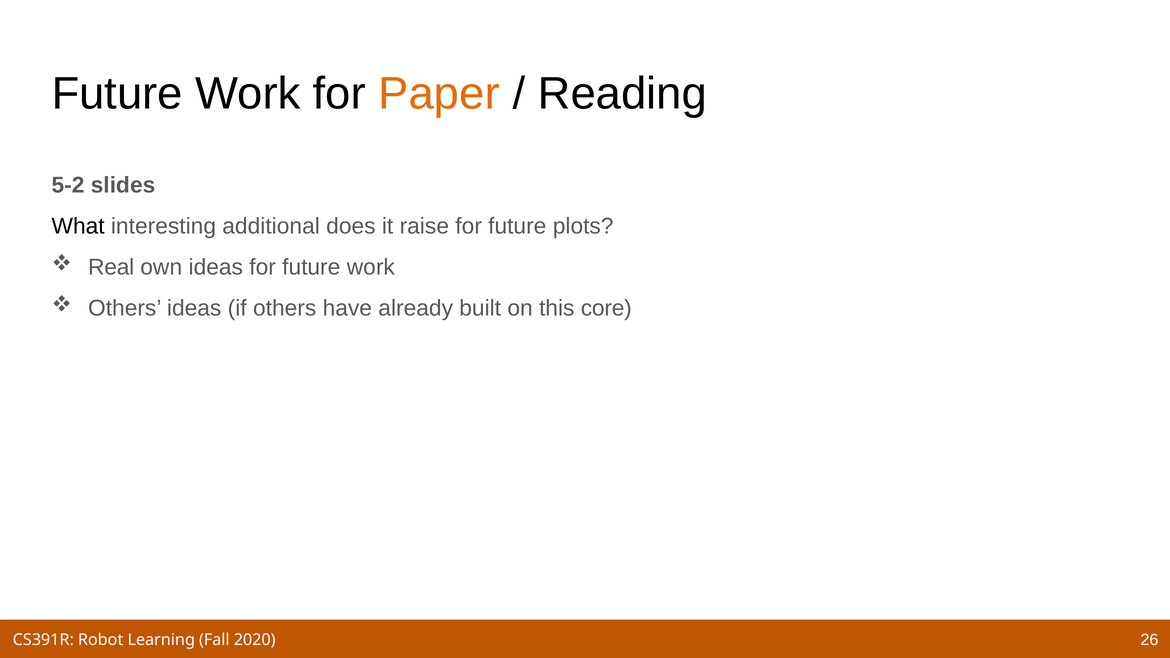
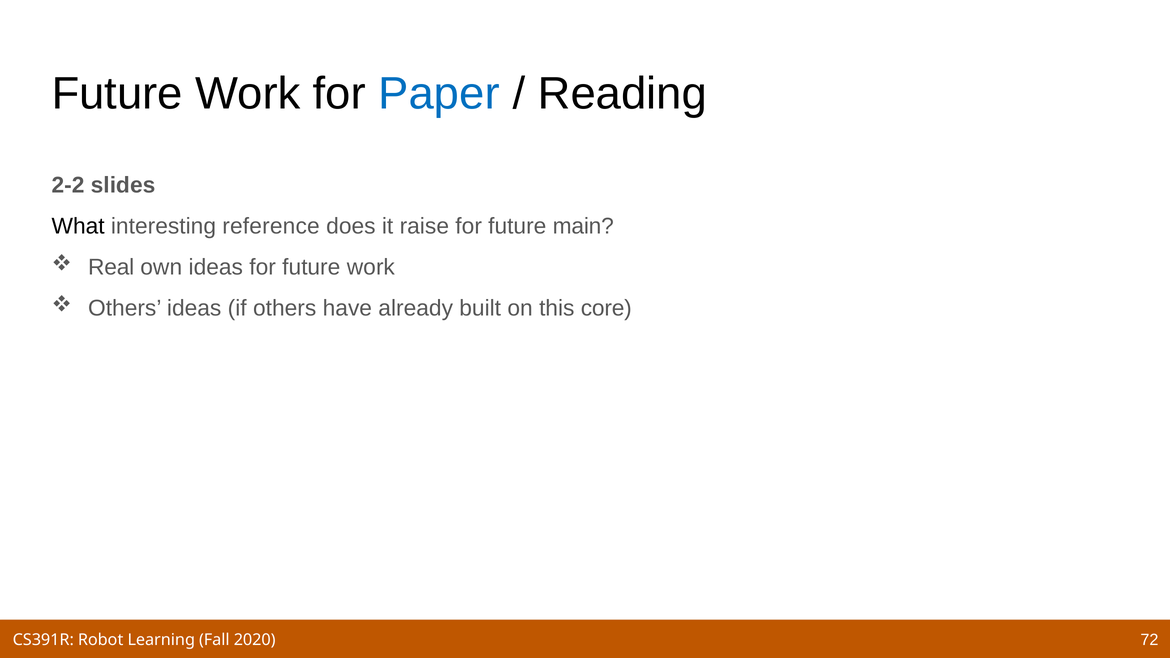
Paper colour: orange -> blue
5-2: 5-2 -> 2-2
additional: additional -> reference
plots: plots -> main
26: 26 -> 72
